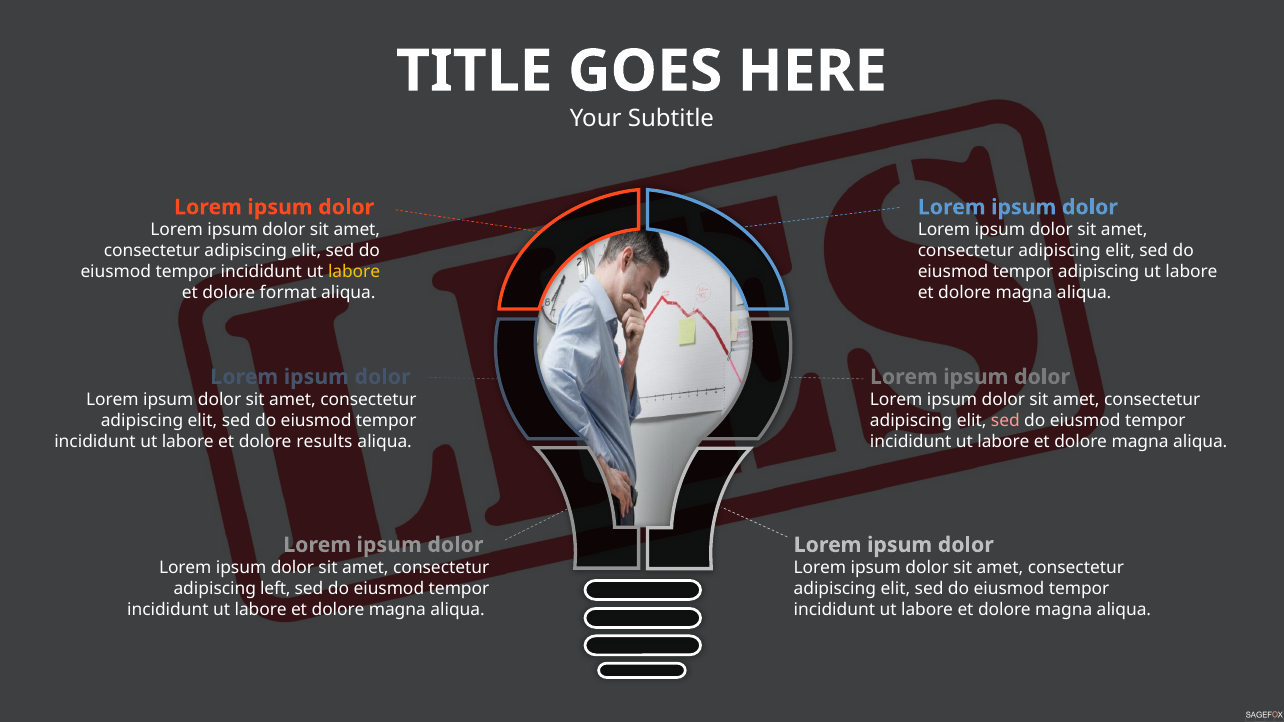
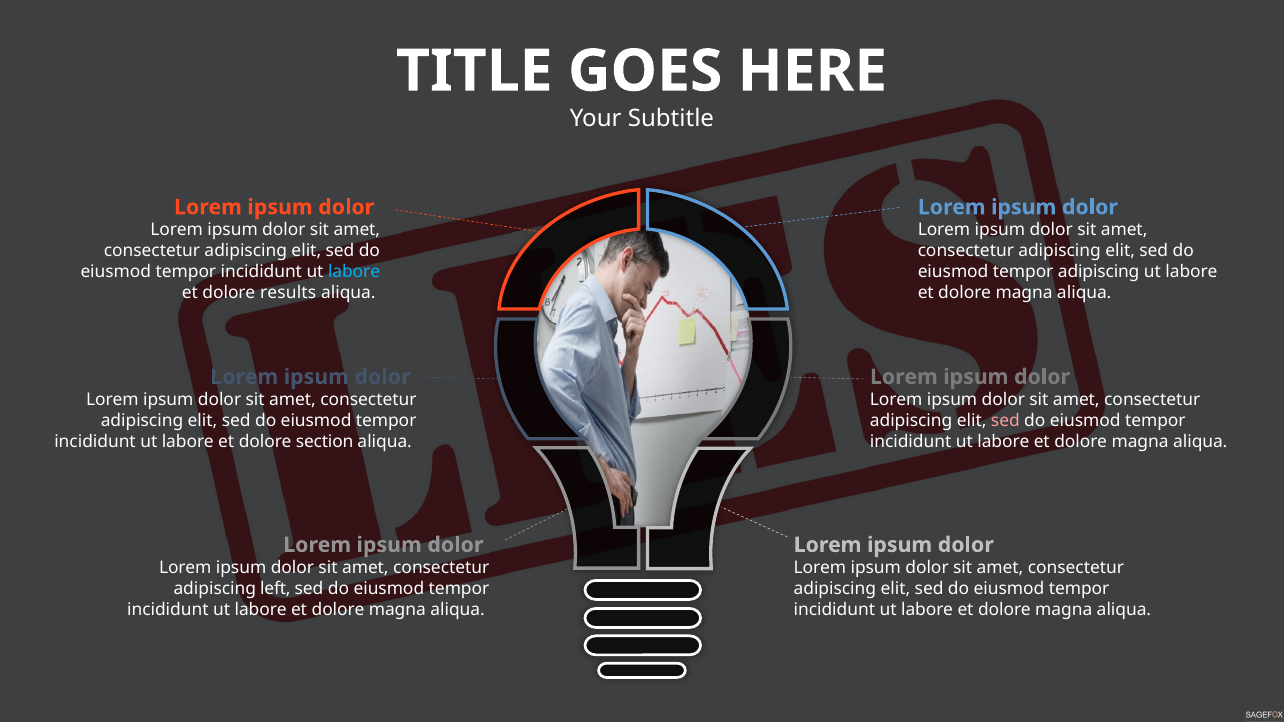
labore at (354, 272) colour: yellow -> light blue
format: format -> results
results: results -> section
